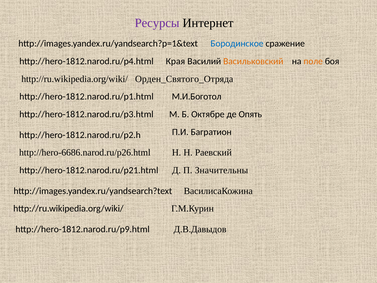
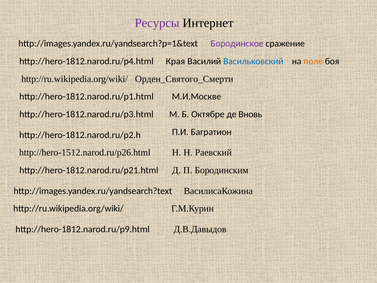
Бородинское colour: blue -> purple
Васильковский colour: orange -> blue
Орден_Святого_Отряда: Орден_Святого_Отряда -> Орден_Святого_Смерти
М.И.Боготол: М.И.Боготол -> М.И.Москве
Опять: Опять -> Вновь
http://hero-6686.narod.ru/p26.html: http://hero-6686.narod.ru/p26.html -> http://hero-1512.narod.ru/p26.html
Значительны: Значительны -> Бородинским
